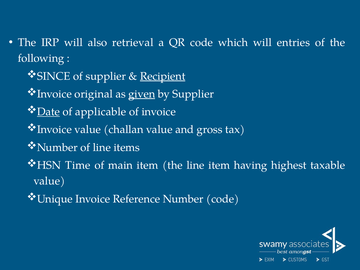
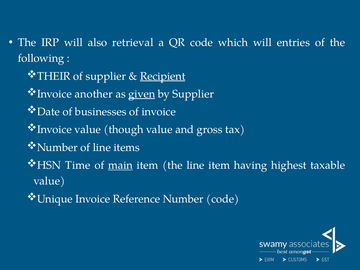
SINCE: SINCE -> THEIR
original: original -> another
Date underline: present -> none
applicable: applicable -> businesses
challan: challan -> though
main underline: none -> present
